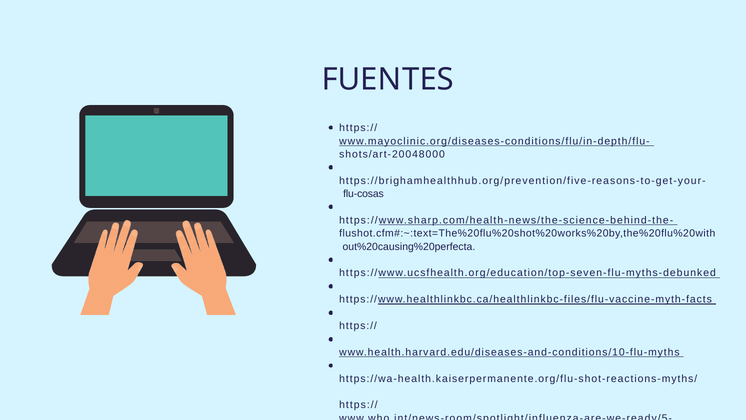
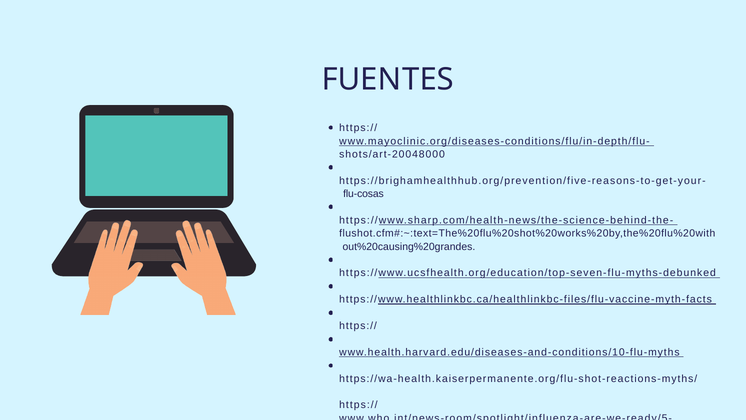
out%20causing%20perfecta: out%20causing%20perfecta -> out%20causing%20grandes
